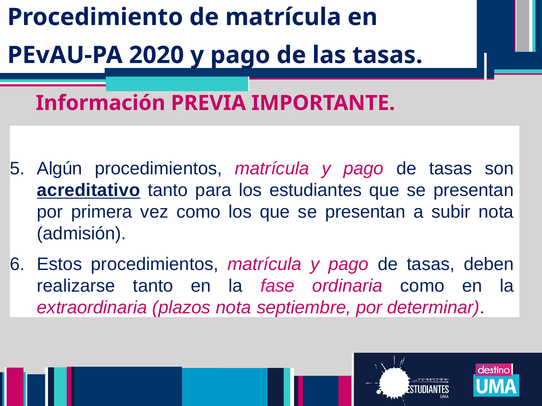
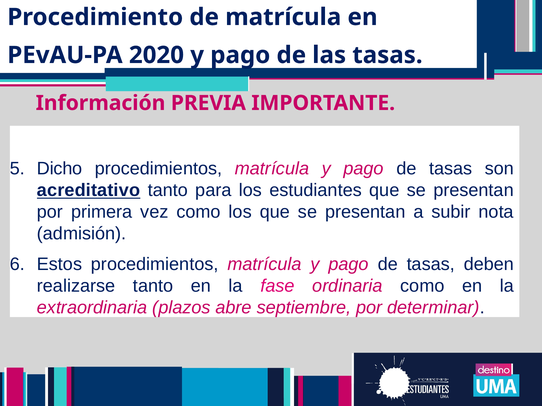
Algún: Algún -> Dicho
plazos nota: nota -> abre
